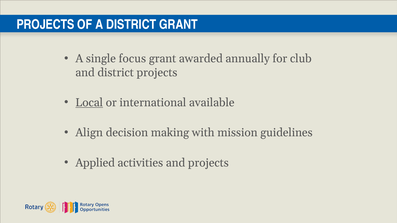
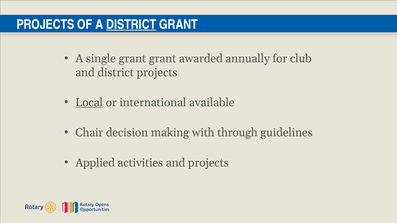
DISTRICT at (131, 24) underline: none -> present
single focus: focus -> grant
Align: Align -> Chair
mission: mission -> through
